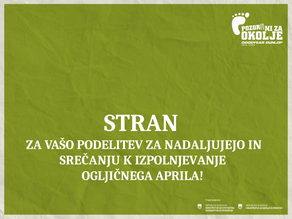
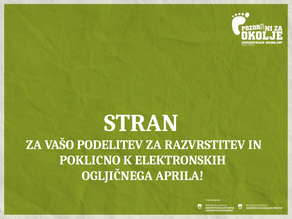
NADALJUJEJO: NADALJUJEJO -> RAZVRSTITEV
SREČANJU: SREČANJU -> POKLICNO
IZPOLNJEVANJE: IZPOLNJEVANJE -> ELEKTRONSKIH
